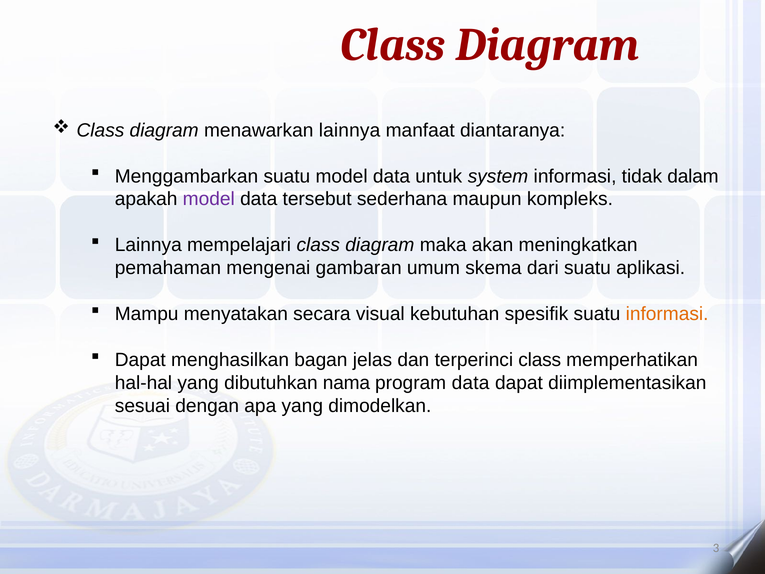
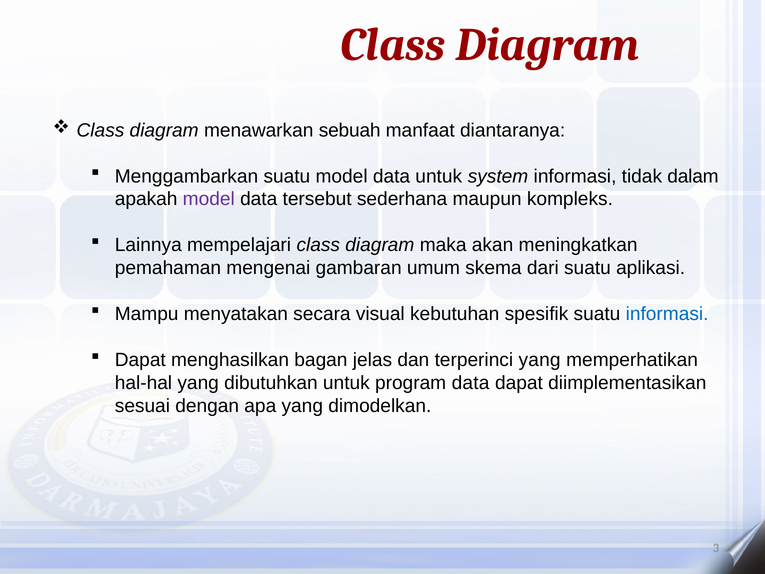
menawarkan lainnya: lainnya -> sebuah
informasi at (667, 314) colour: orange -> blue
terperinci class: class -> yang
dibutuhkan nama: nama -> untuk
